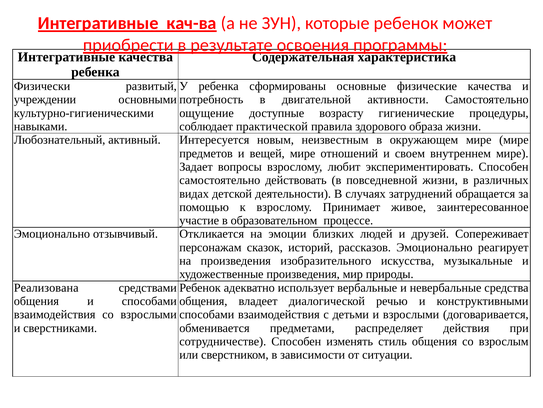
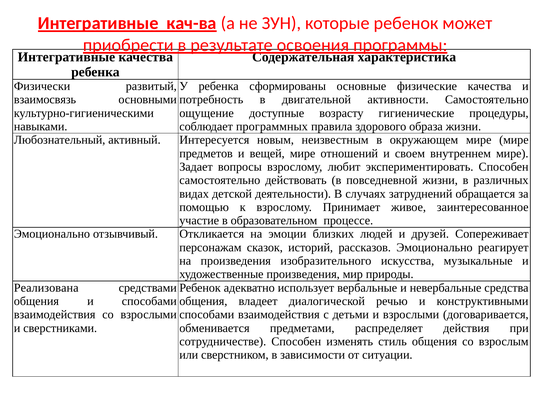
учреждении: учреждении -> взаимосвязь
практической: практической -> программных
